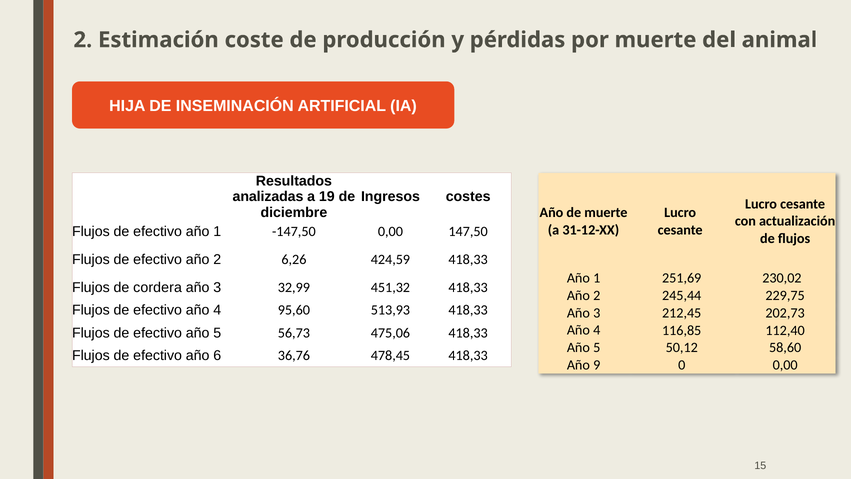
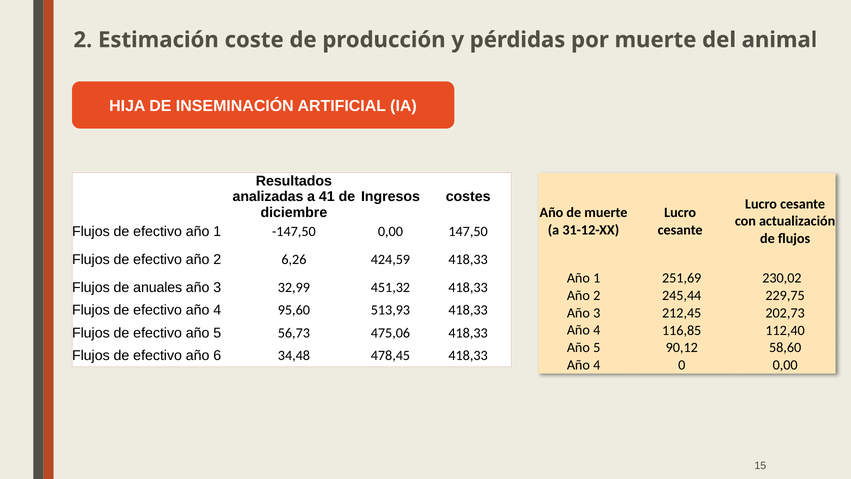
19: 19 -> 41
cordera: cordera -> anuales
50,12: 50,12 -> 90,12
36,76: 36,76 -> 34,48
9 at (597, 365): 9 -> 4
